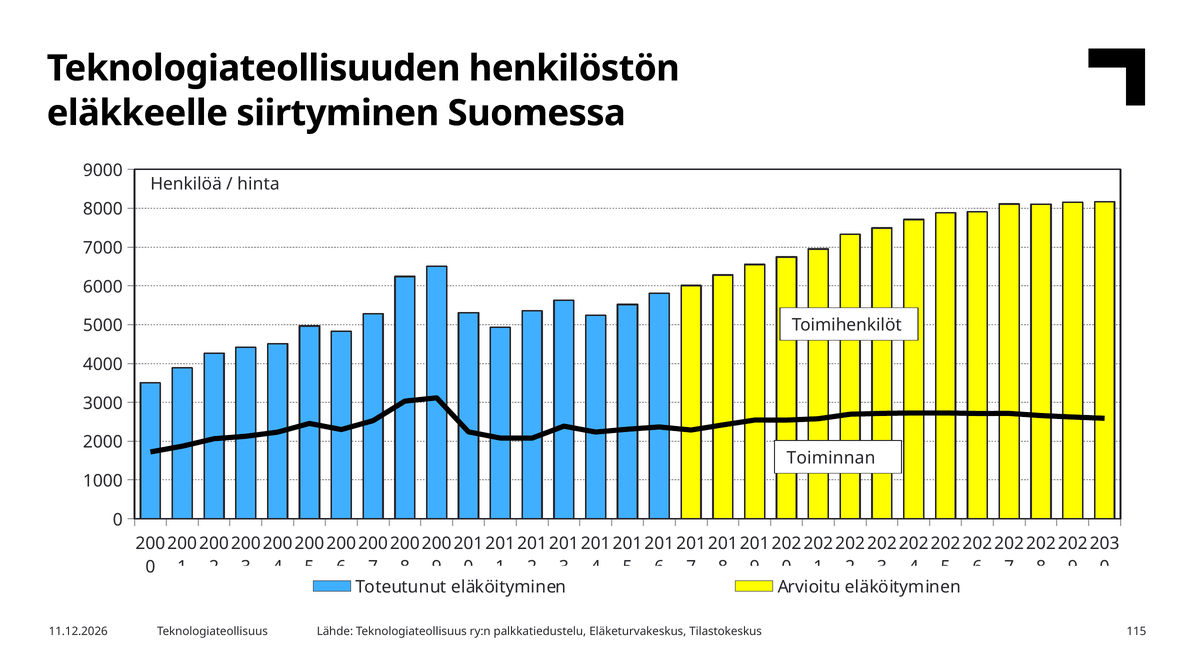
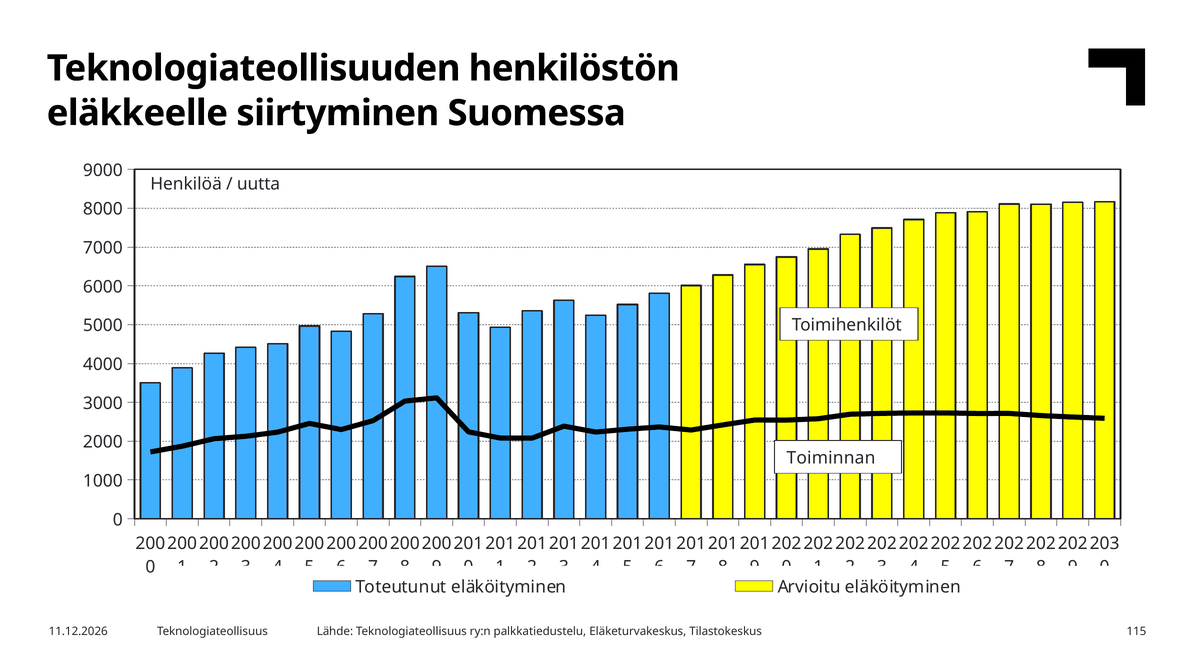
hinta: hinta -> uutta
